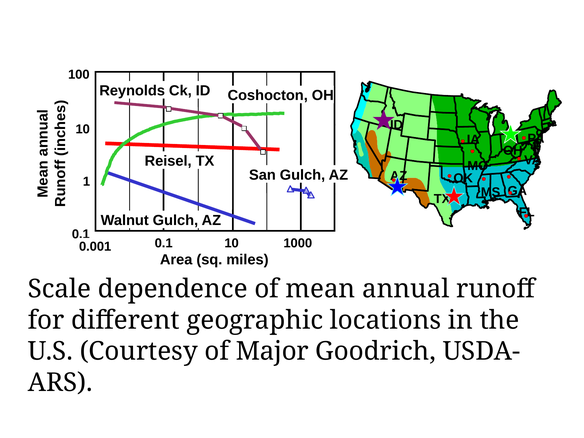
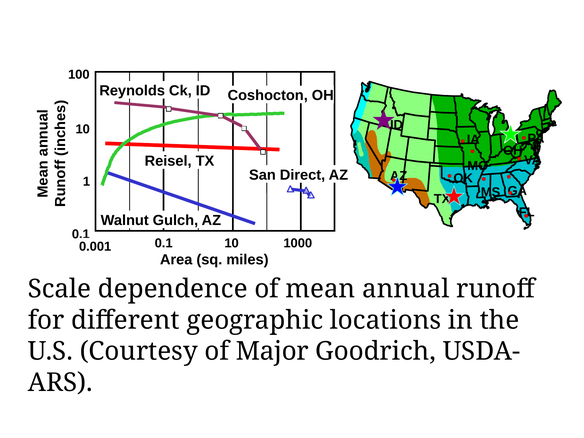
San Gulch: Gulch -> Direct
